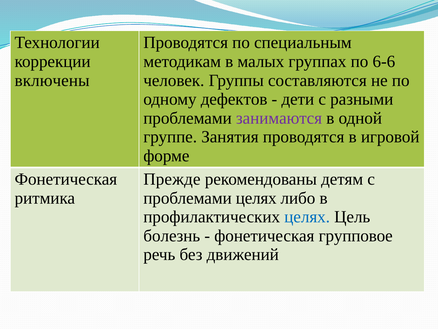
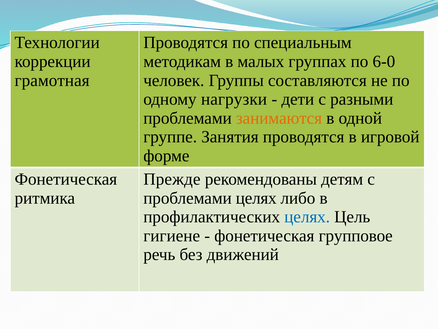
6-6: 6-6 -> 6-0
включены: включены -> грамотная
дефектов: дефектов -> нагрузки
занимаются colour: purple -> orange
болезнь: болезнь -> гигиене
